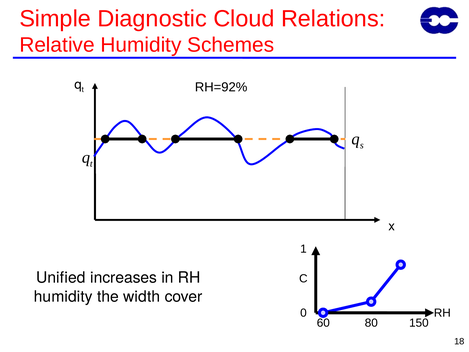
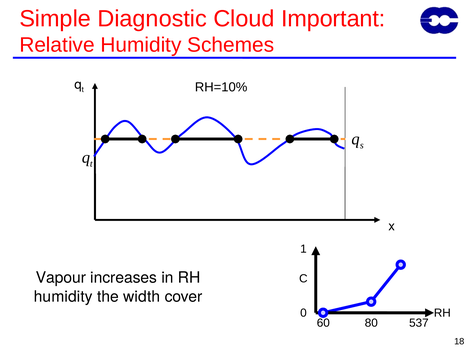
Relations: Relations -> Important
RH=92%: RH=92% -> RH=10%
Unified: Unified -> Vapour
150: 150 -> 537
